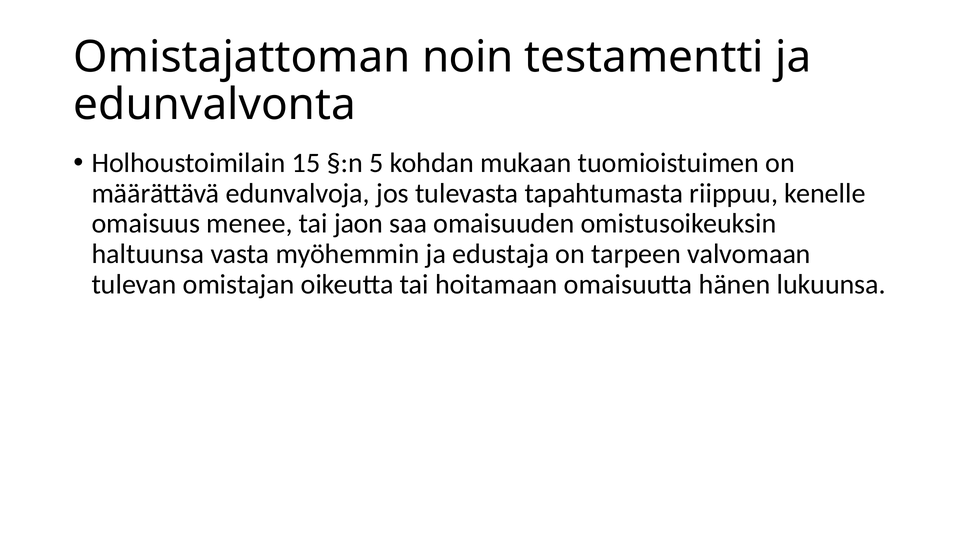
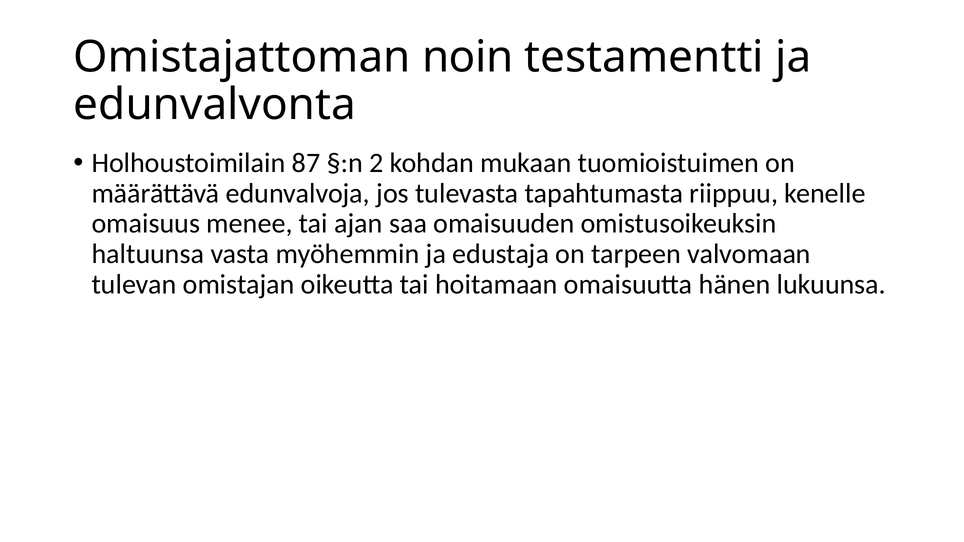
15: 15 -> 87
5: 5 -> 2
jaon: jaon -> ajan
